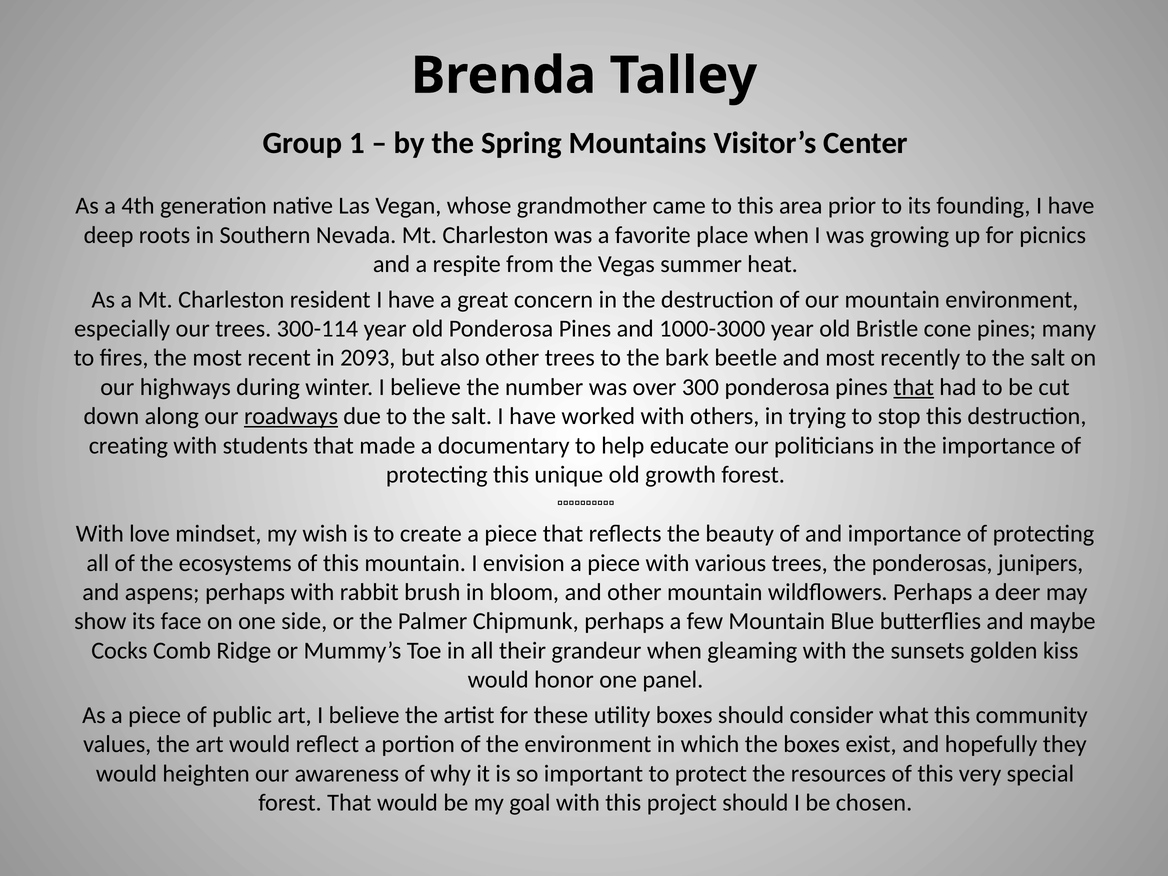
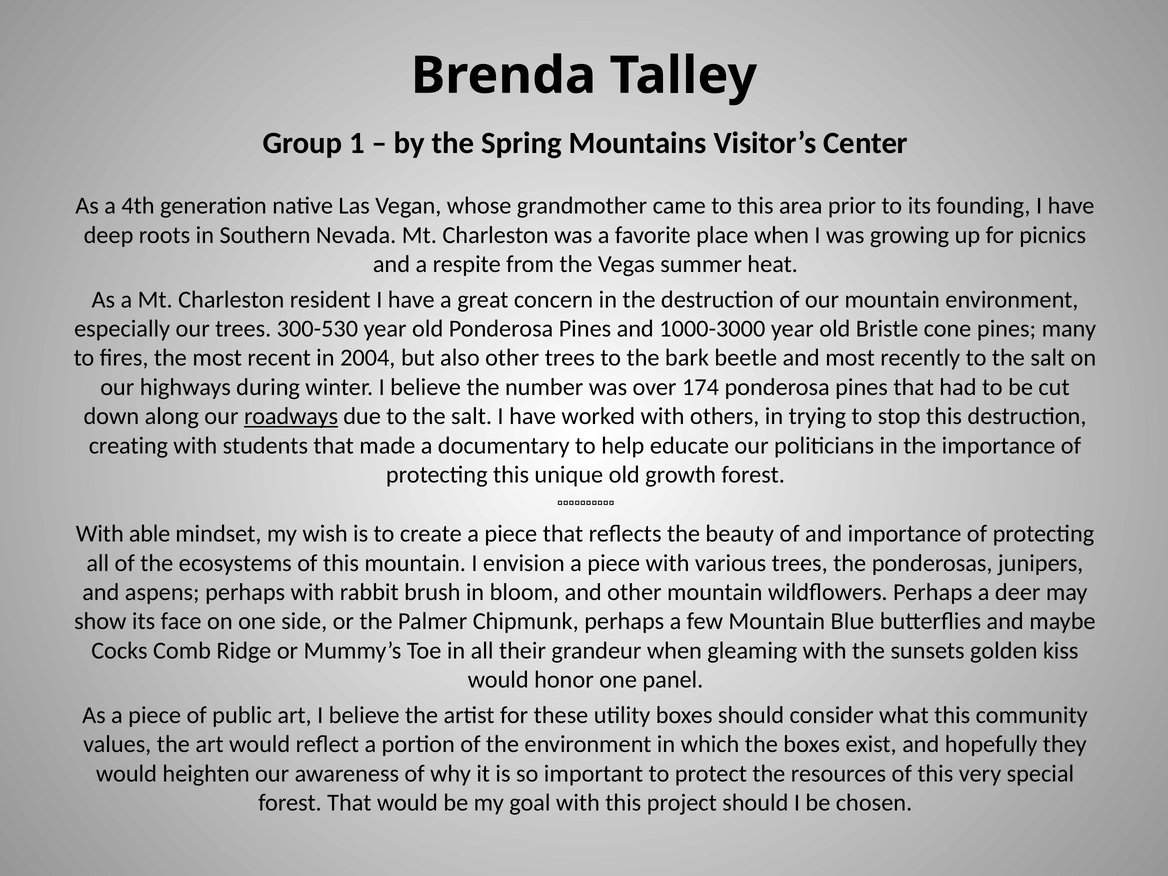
300-114: 300-114 -> 300-530
2093: 2093 -> 2004
300: 300 -> 174
that at (914, 387) underline: present -> none
love: love -> able
